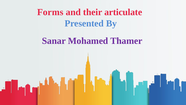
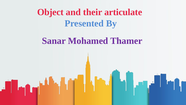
Forms: Forms -> Object
